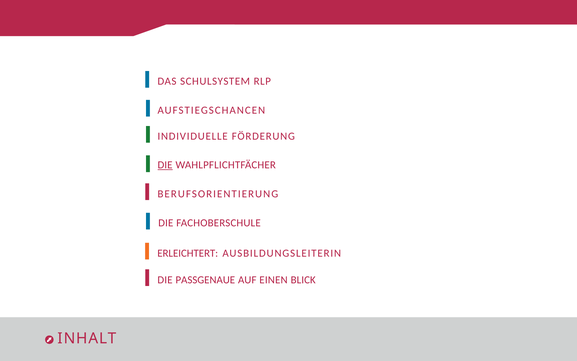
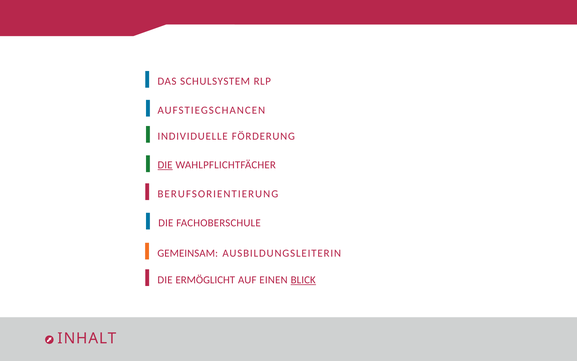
ERLEICHTERT: ERLEICHTERT -> GEMEINSAM
PASSGENAUE: PASSGENAUE -> ERMÖGLICHT
BLICK underline: none -> present
